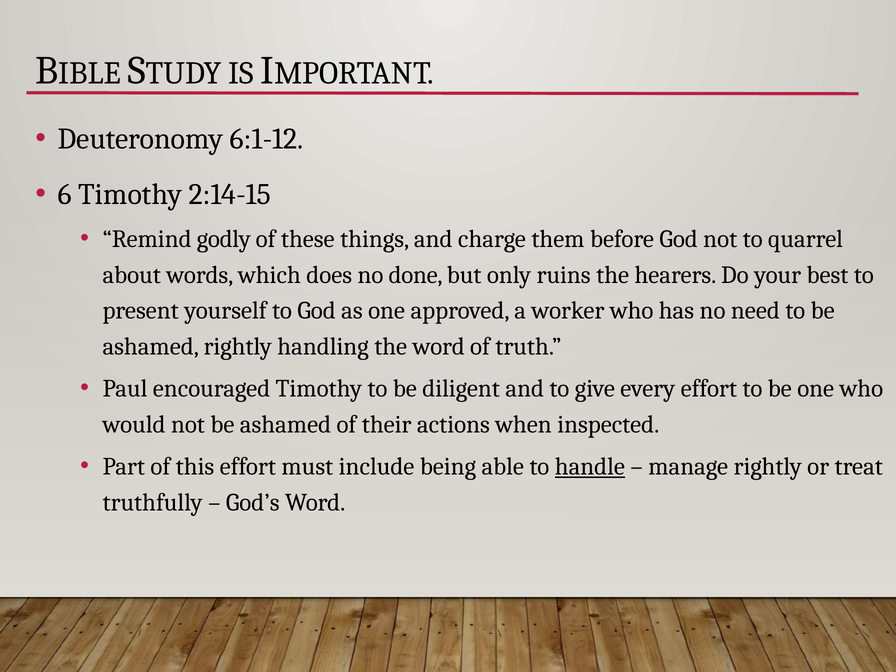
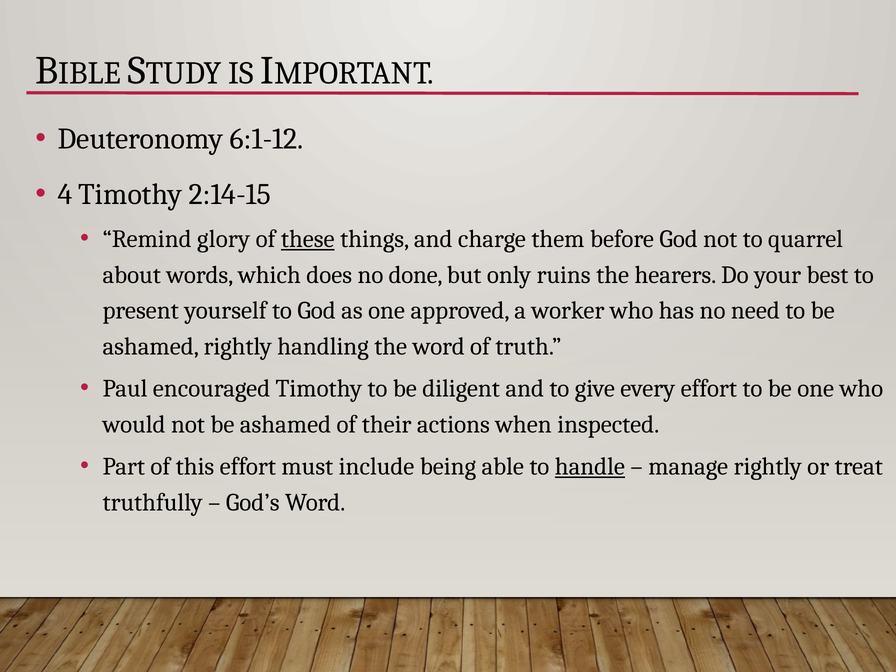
6: 6 -> 4
godly: godly -> glory
these underline: none -> present
